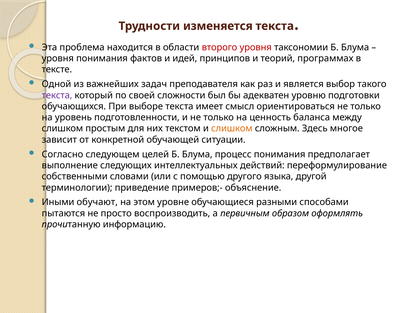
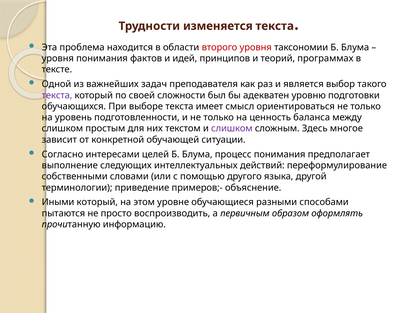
слишком at (232, 129) colour: orange -> purple
следующем: следующем -> интересами
Иными обучают: обучают -> который
